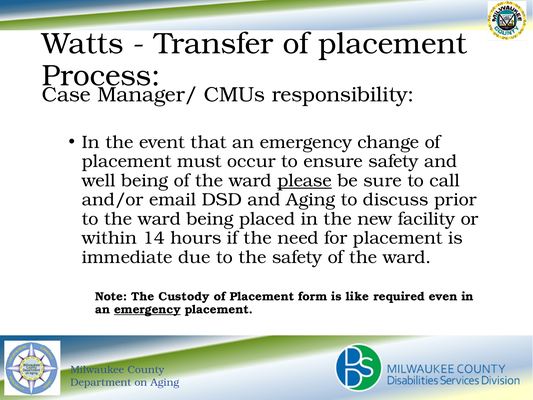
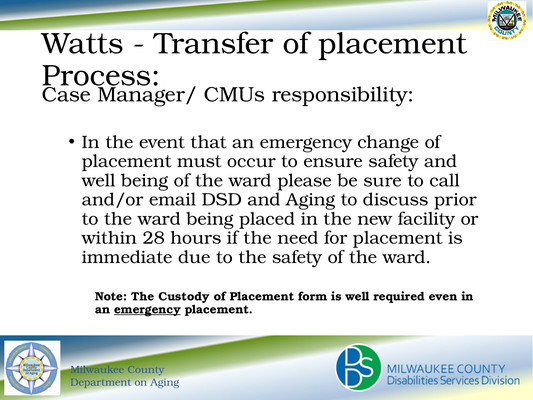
please underline: present -> none
14: 14 -> 28
is like: like -> well
